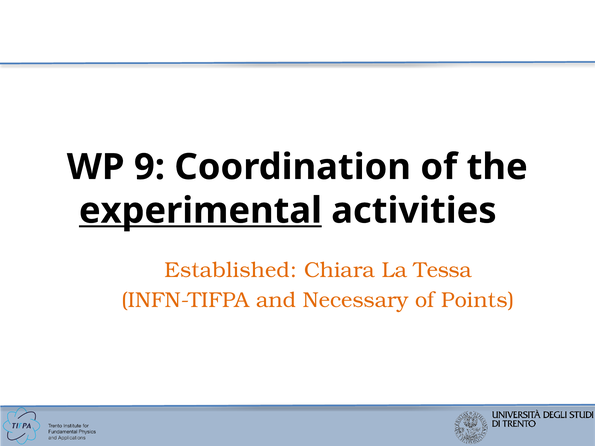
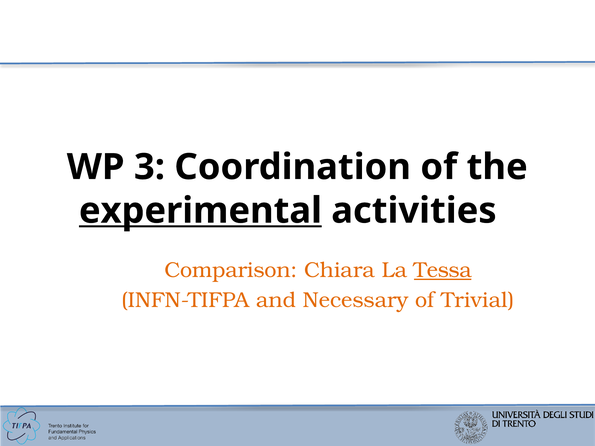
9: 9 -> 3
Established: Established -> Comparison
Tessa underline: none -> present
Points: Points -> Trivial
